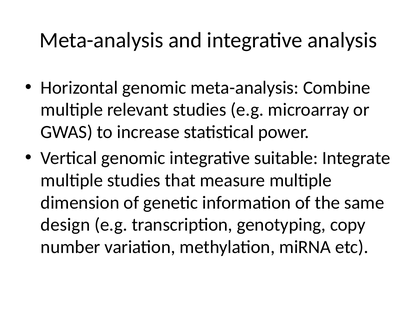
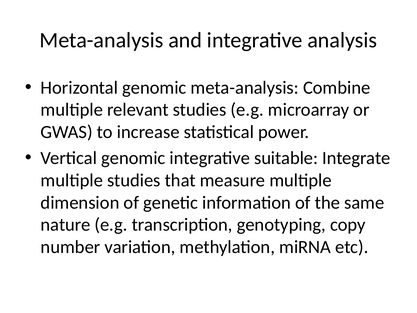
design: design -> nature
